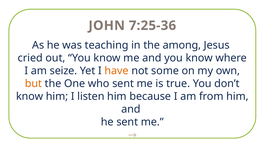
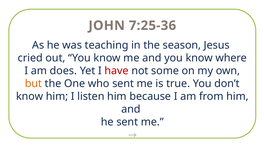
among: among -> season
seize: seize -> does
have colour: orange -> red
